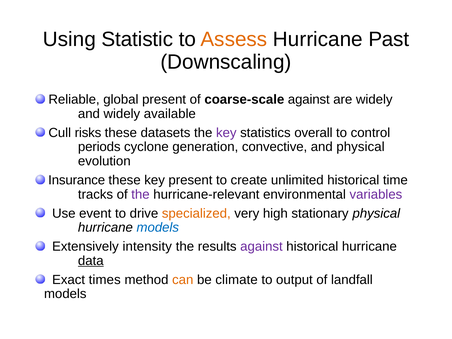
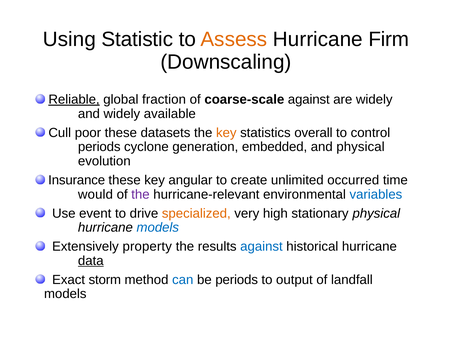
Past: Past -> Firm
Reliable underline: none -> present
global present: present -> fraction
risks: risks -> poor
key at (226, 133) colour: purple -> orange
convective: convective -> embedded
key present: present -> angular
unlimited historical: historical -> occurred
tracks: tracks -> would
variables colour: purple -> blue
intensity: intensity -> property
against at (261, 247) colour: purple -> blue
times: times -> storm
can colour: orange -> blue
be climate: climate -> periods
